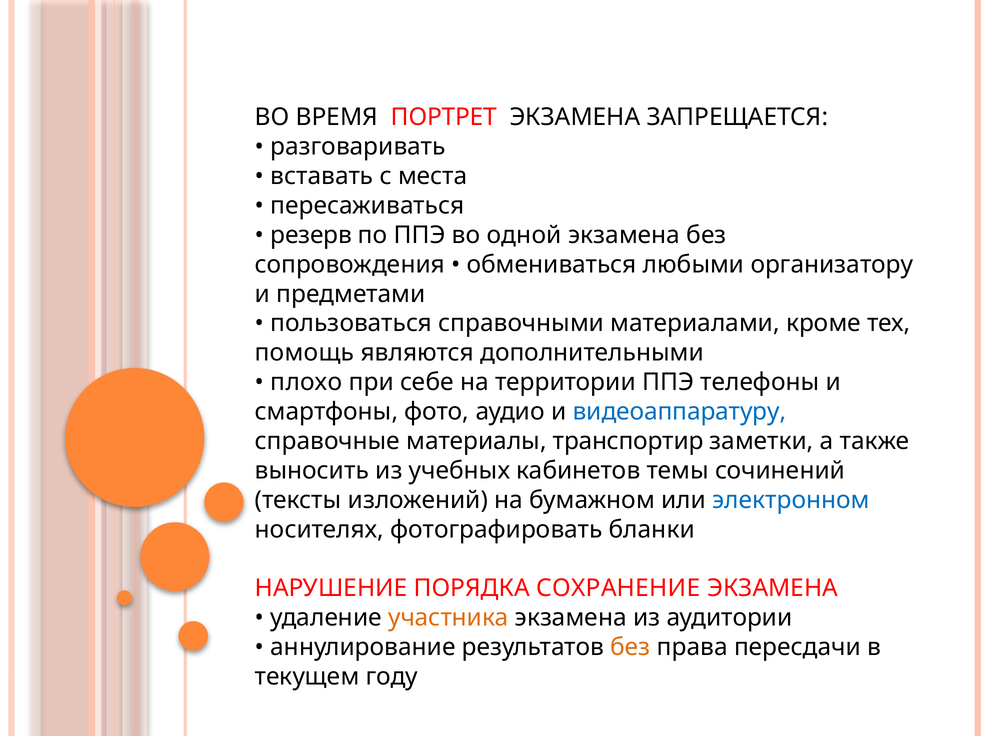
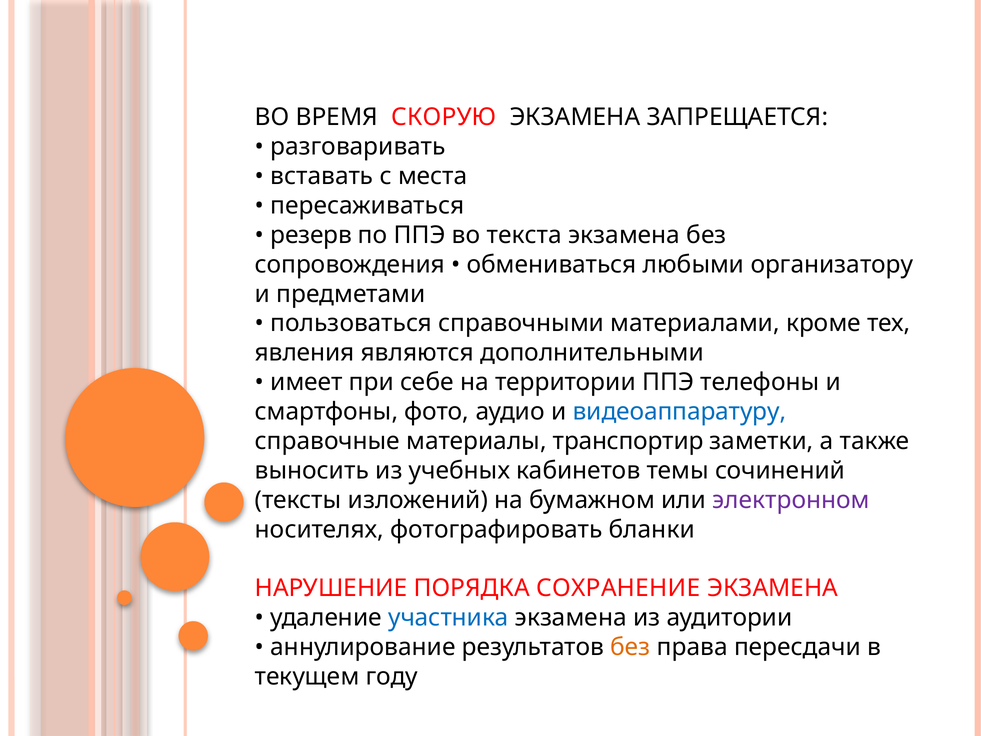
ПОРТРЕТ: ПОРТРЕТ -> СКОРУЮ
одной: одной -> текста
помощь: помощь -> явления
плохо: плохо -> имеет
электронном colour: blue -> purple
участника colour: orange -> blue
